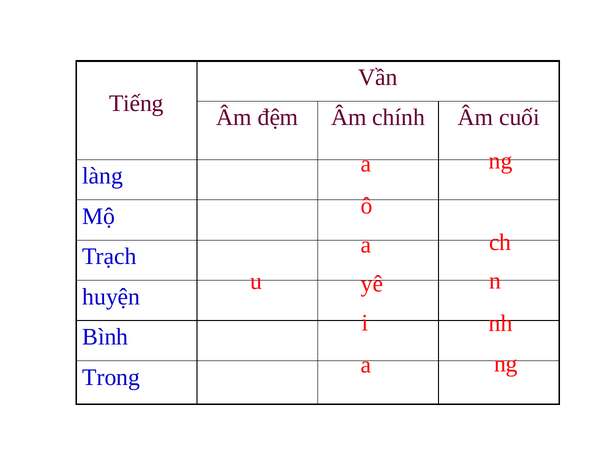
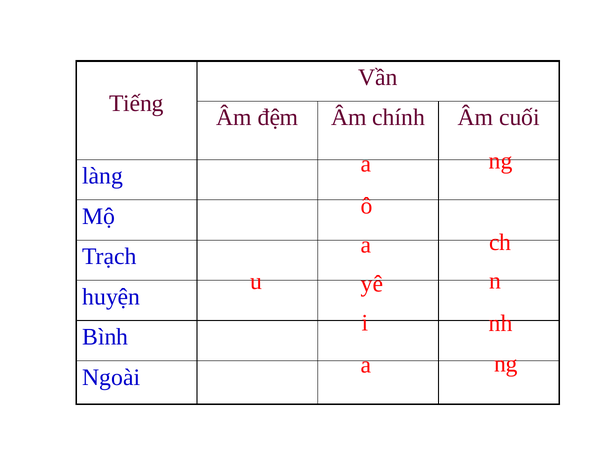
Trong: Trong -> Ngoài
